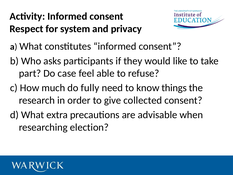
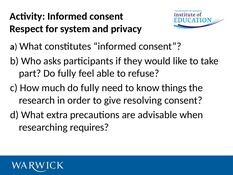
part Do case: case -> fully
collected: collected -> resolving
election: election -> requires
